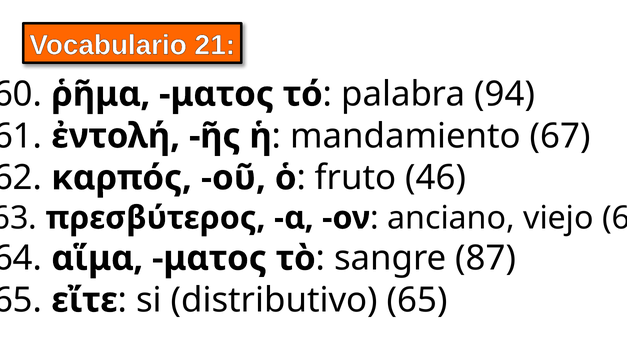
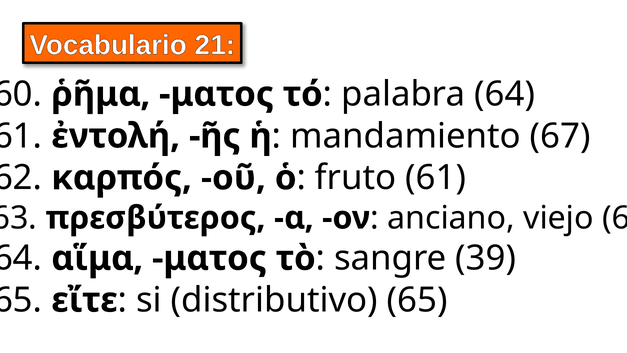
94: 94 -> 64
46: 46 -> 61
87: 87 -> 39
